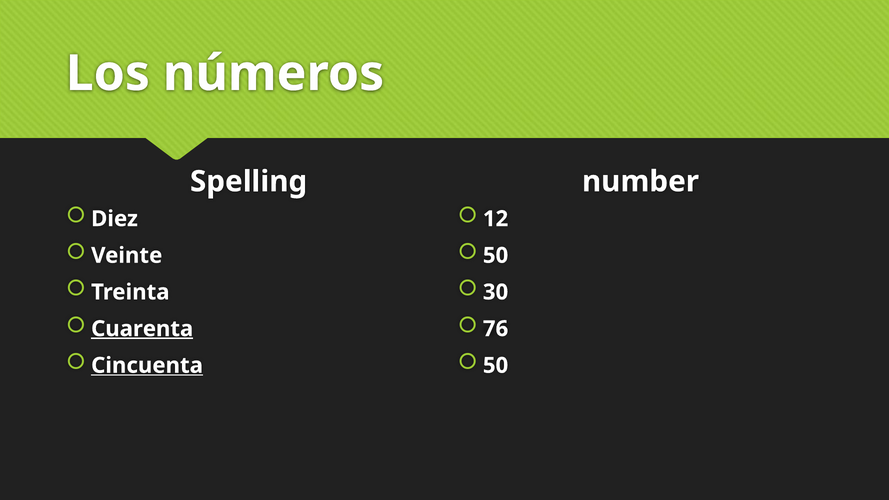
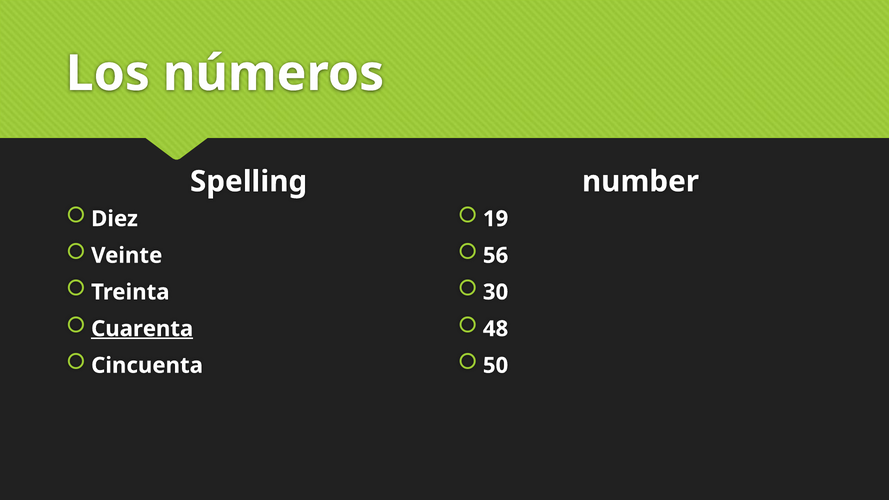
12: 12 -> 19
50 at (496, 256): 50 -> 56
76: 76 -> 48
Cincuenta underline: present -> none
